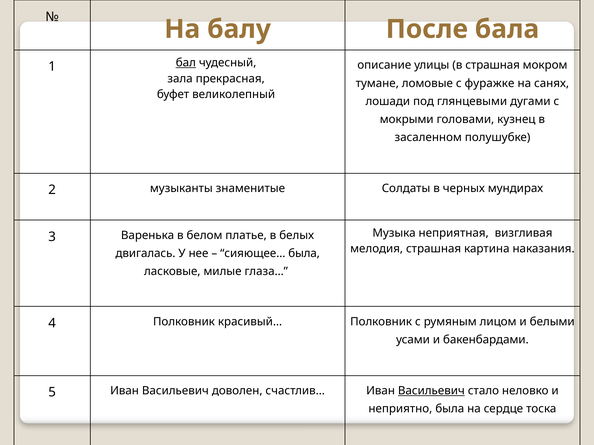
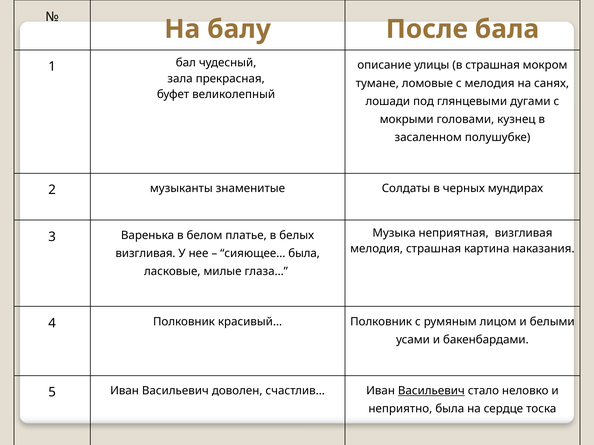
бал underline: present -> none
с фуражке: фуражке -> мелодия
двигалась at (145, 254): двигалась -> визгливая
